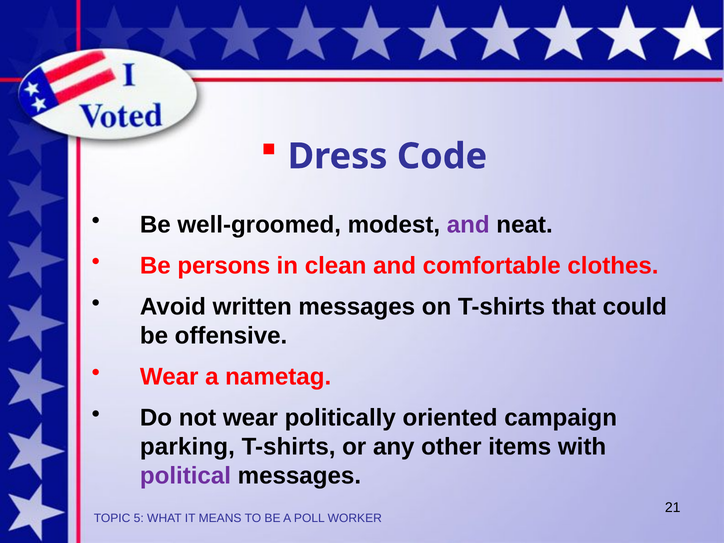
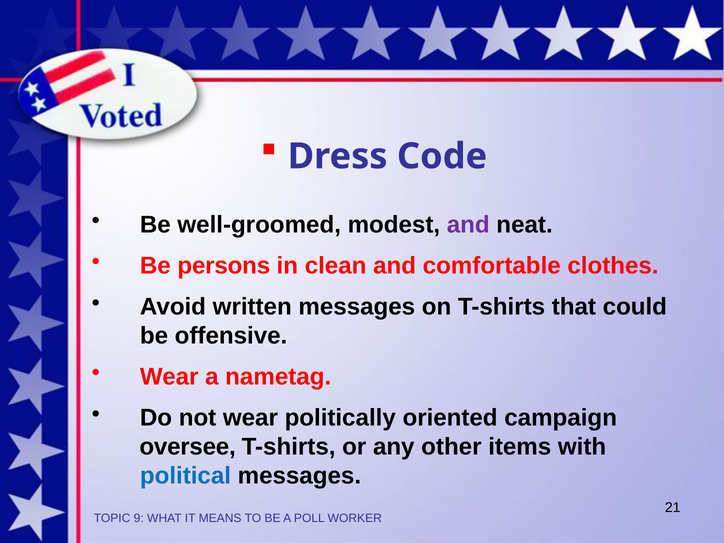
parking: parking -> oversee
political colour: purple -> blue
5: 5 -> 9
